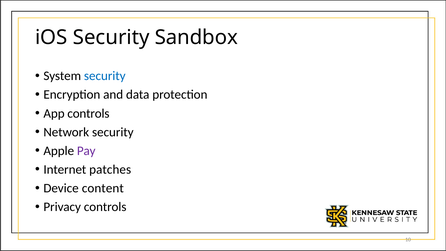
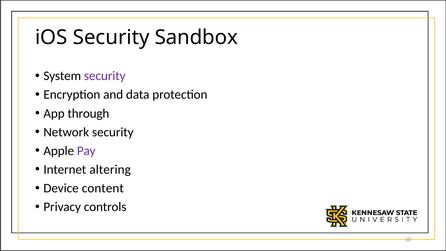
security at (105, 76) colour: blue -> purple
App controls: controls -> through
patches: patches -> altering
